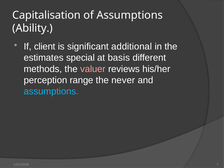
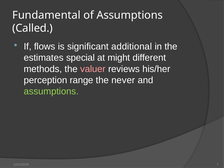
Capitalisation: Capitalisation -> Fundamental
Ability: Ability -> Called
client: client -> flows
basis: basis -> might
assumptions at (51, 91) colour: light blue -> light green
